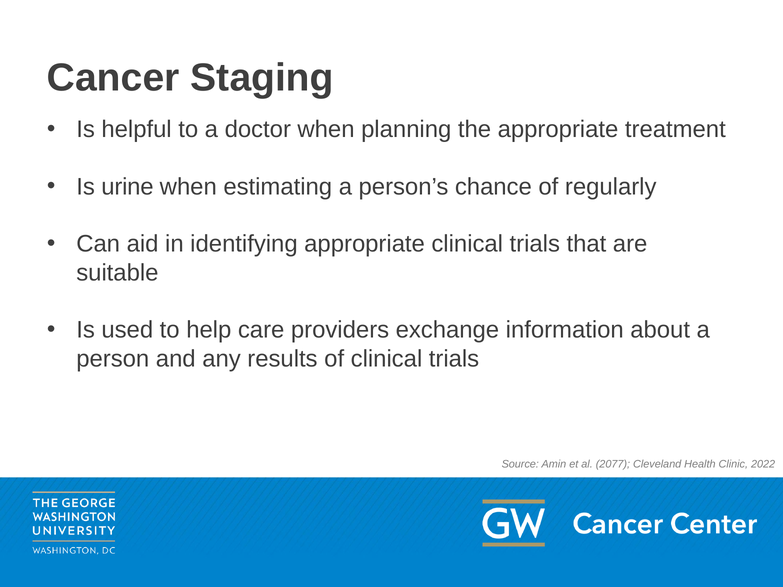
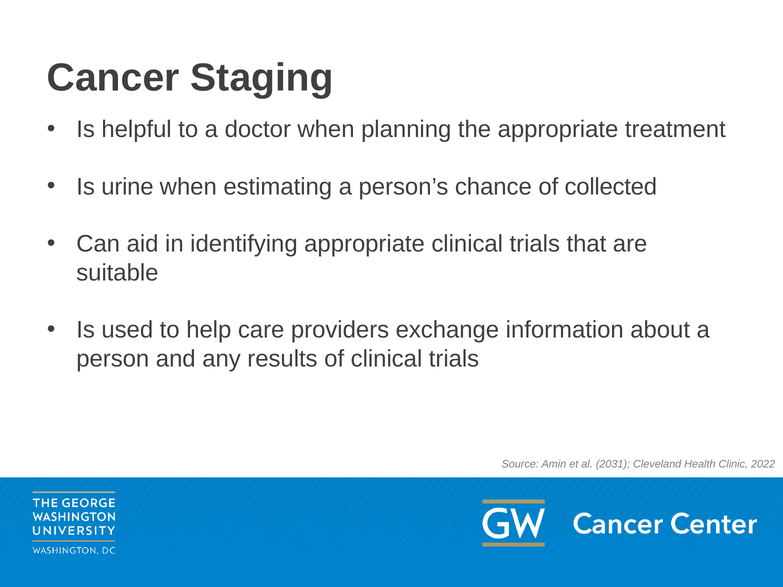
regularly: regularly -> collected
2077: 2077 -> 2031
